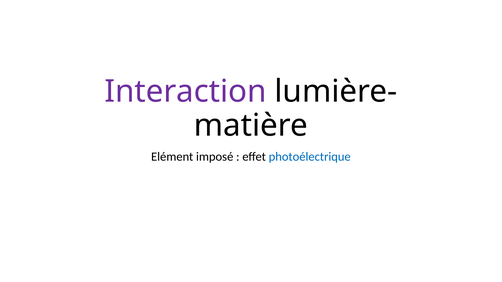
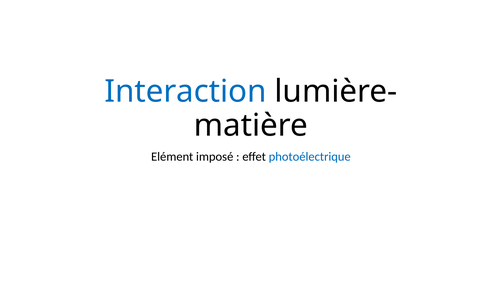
Interaction colour: purple -> blue
